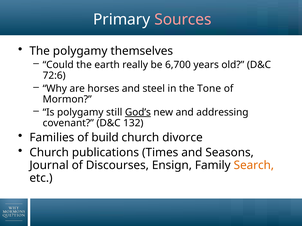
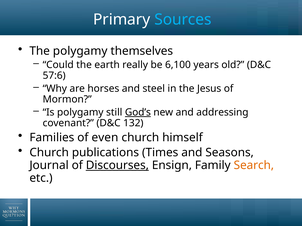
Sources colour: pink -> light blue
6,700: 6,700 -> 6,100
72:6: 72:6 -> 57:6
Tone: Tone -> Jesus
build: build -> even
divorce: divorce -> himself
Discourses underline: none -> present
